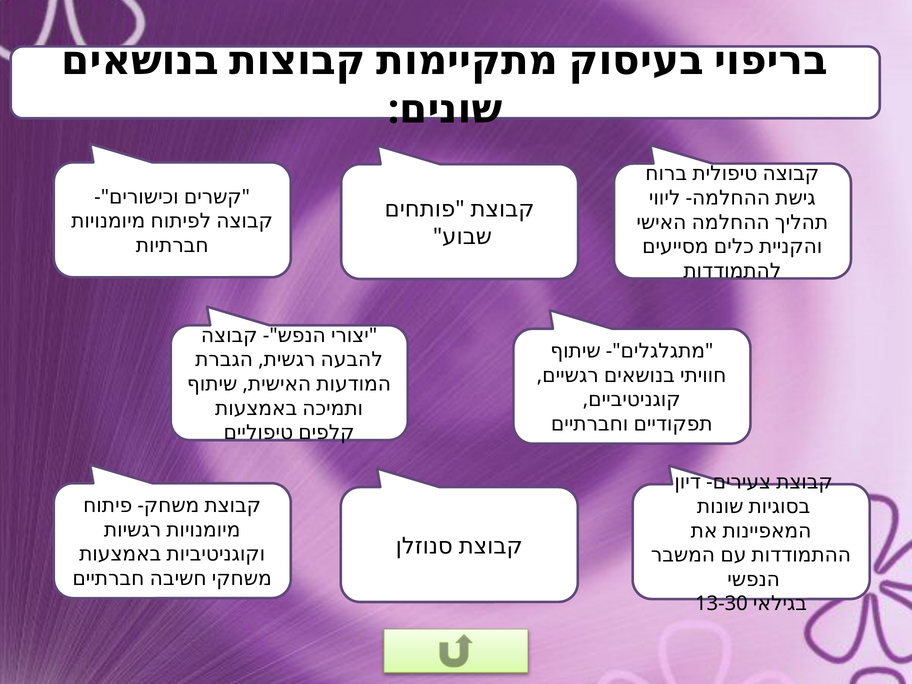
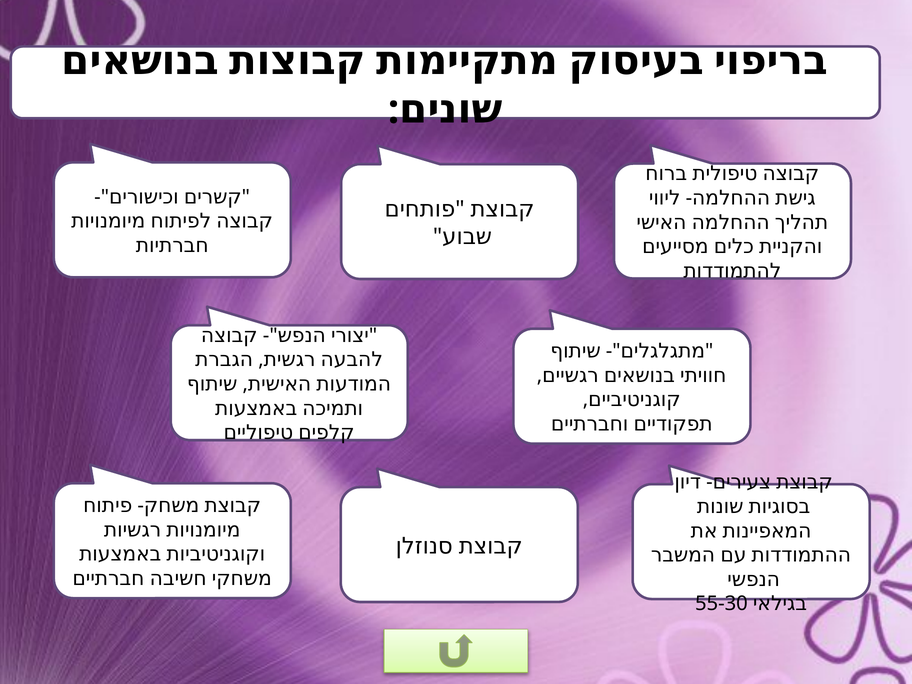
13-30: 13-30 -> 55-30
